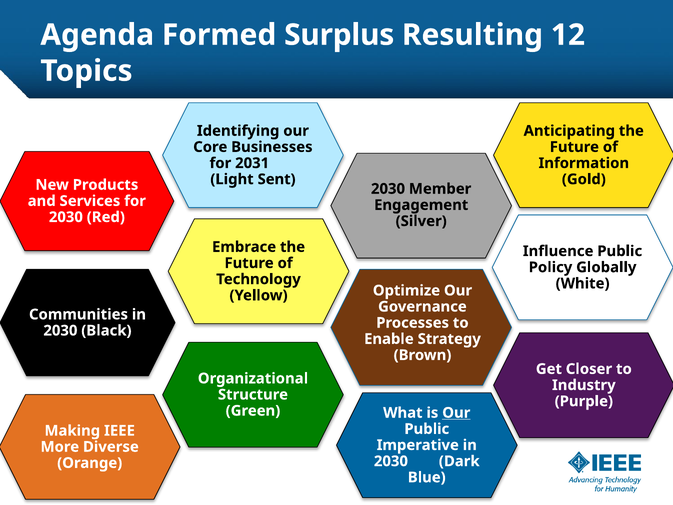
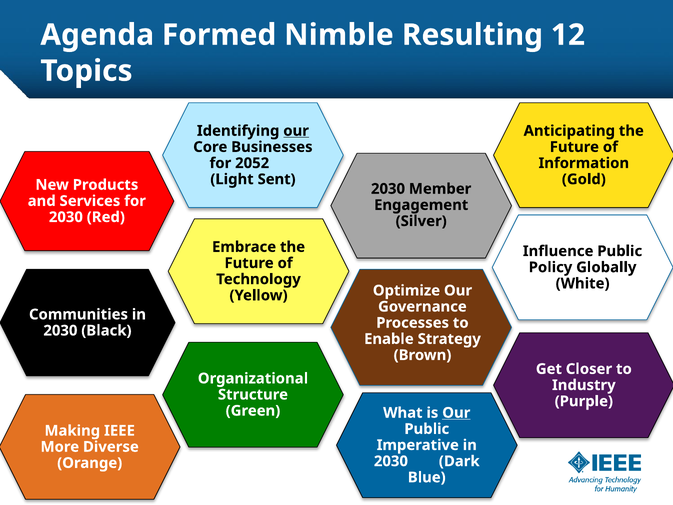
Surplus: Surplus -> Nimble
our at (296, 131) underline: none -> present
2031: 2031 -> 2052
